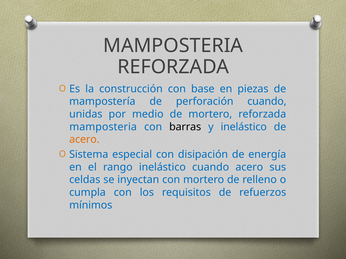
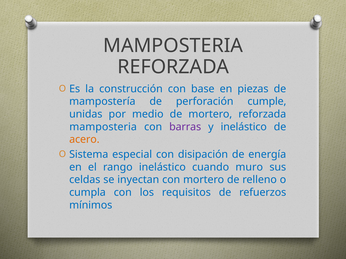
perforación cuando: cuando -> cumple
barras colour: black -> purple
cuando acero: acero -> muro
